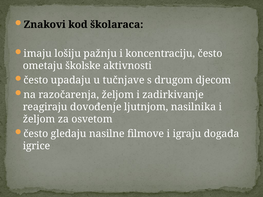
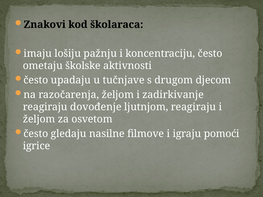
ljutnjom nasilnika: nasilnika -> reagiraju
događa: događa -> pomoći
